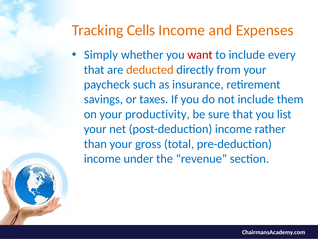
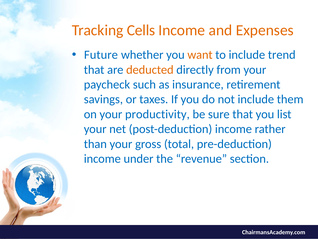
Simply: Simply -> Future
want colour: red -> orange
every: every -> trend
